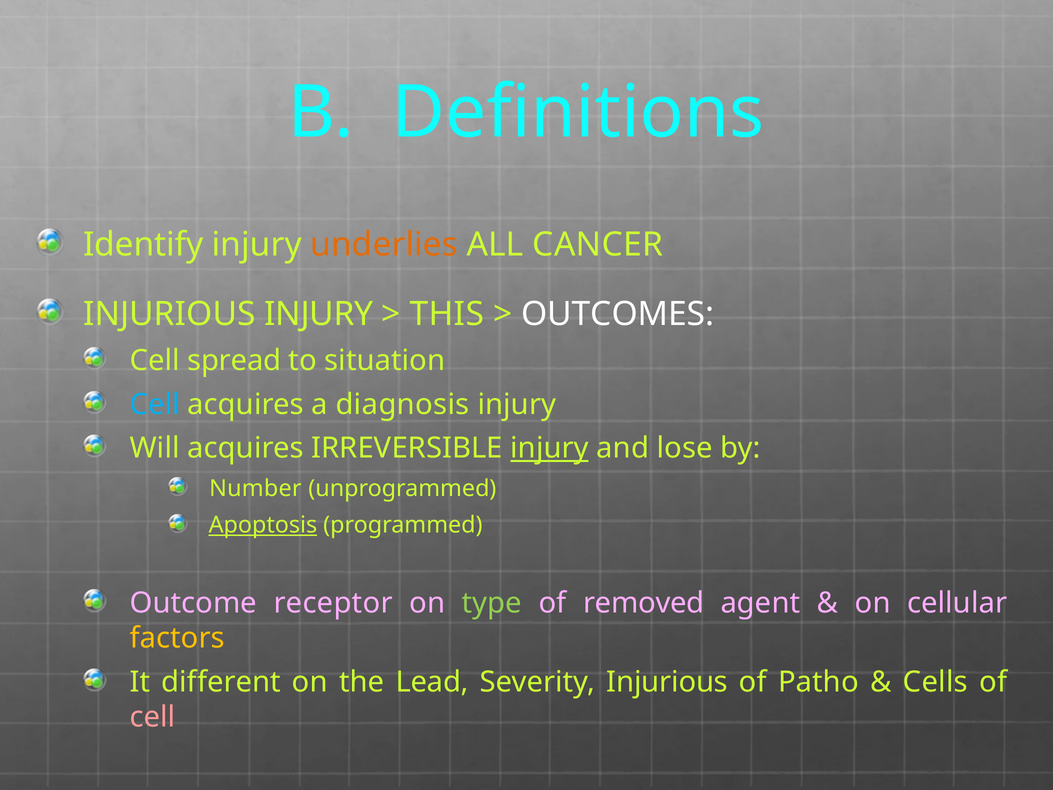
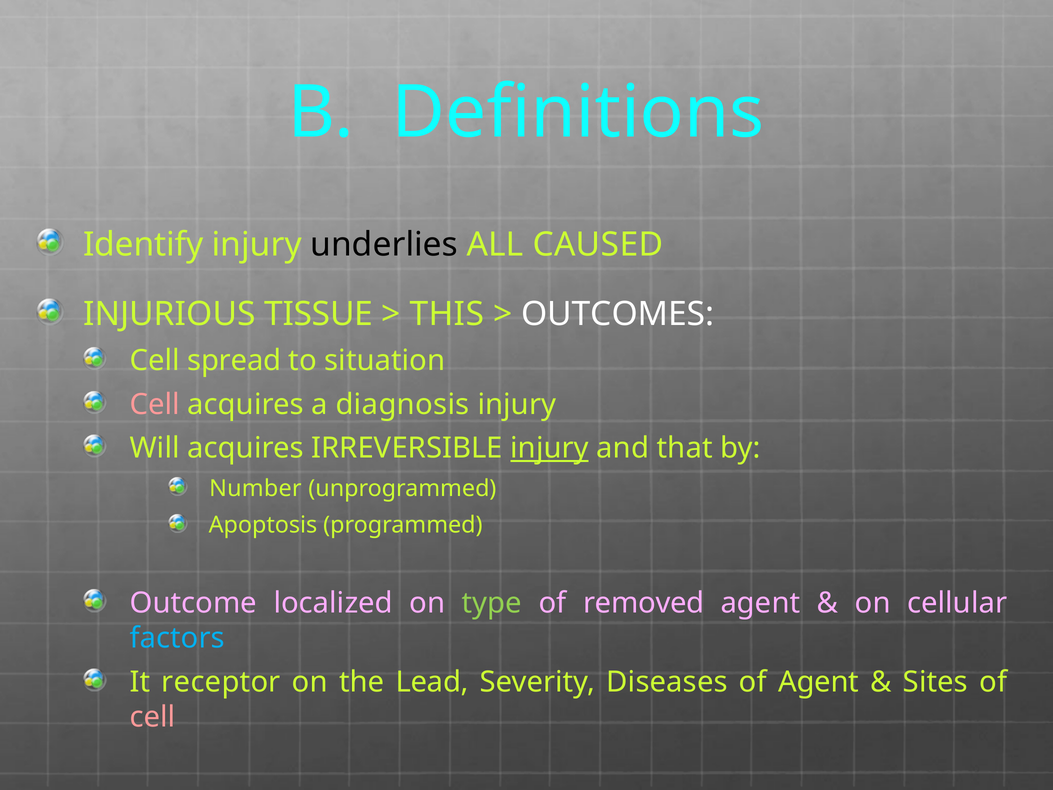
underlies colour: orange -> black
CANCER: CANCER -> CAUSED
INJURIOUS INJURY: INJURY -> TISSUE
Cell at (155, 404) colour: light blue -> pink
lose: lose -> that
Apoptosis underline: present -> none
receptor: receptor -> localized
factors colour: yellow -> light blue
different: different -> receptor
Severity Injurious: Injurious -> Diseases
of Patho: Patho -> Agent
Cells: Cells -> Sites
